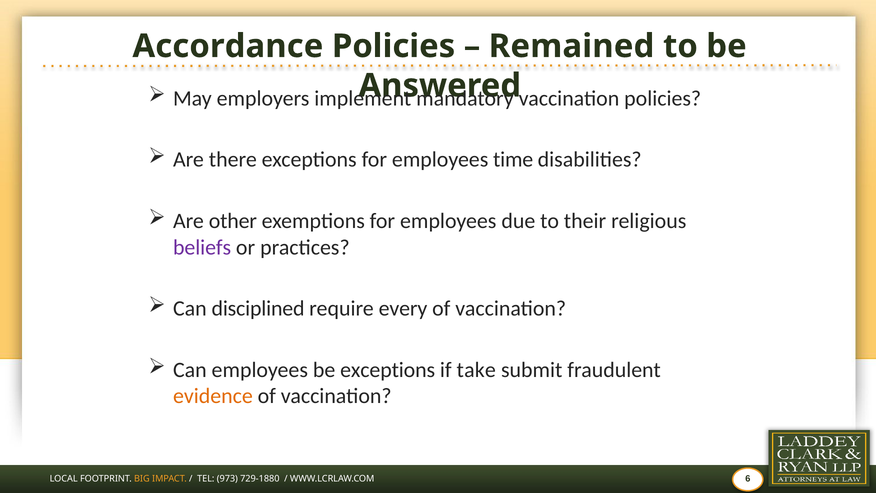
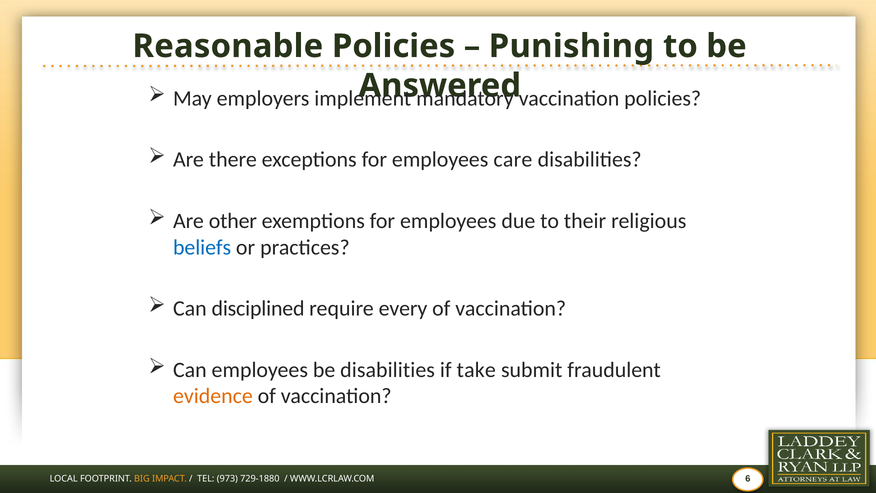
Accordance: Accordance -> Reasonable
Remained: Remained -> Punishing
time: time -> care
beliefs colour: purple -> blue
be exceptions: exceptions -> disabilities
